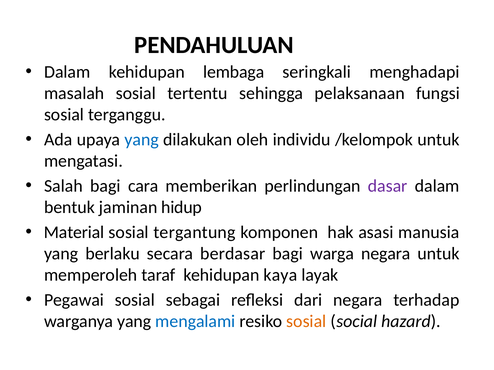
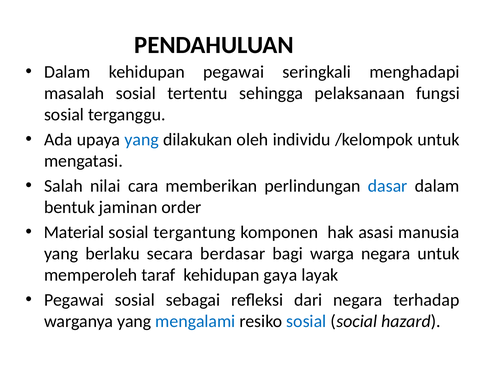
kehidupan lembaga: lembaga -> pegawai
Salah bagi: bagi -> nilai
dasar colour: purple -> blue
hidup: hidup -> order
kaya: kaya -> gaya
sosial at (306, 322) colour: orange -> blue
